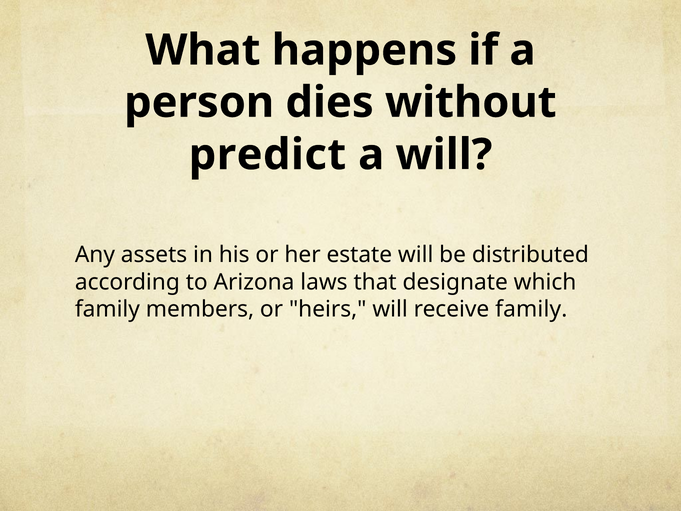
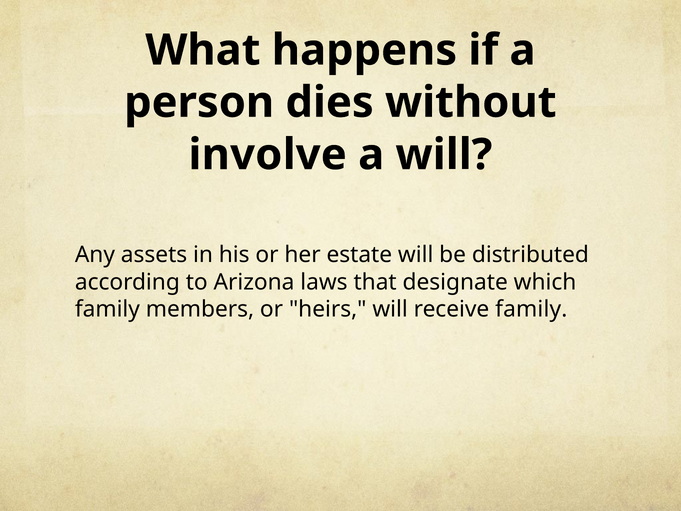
predict: predict -> involve
